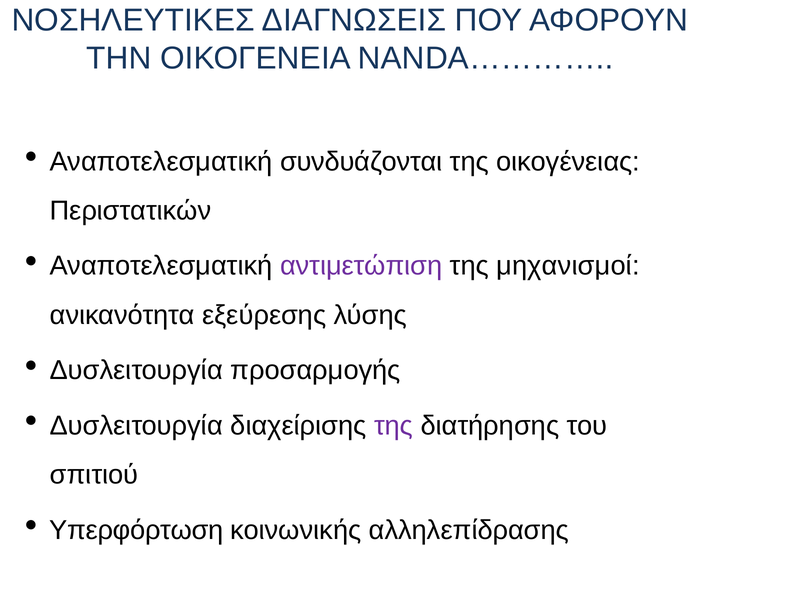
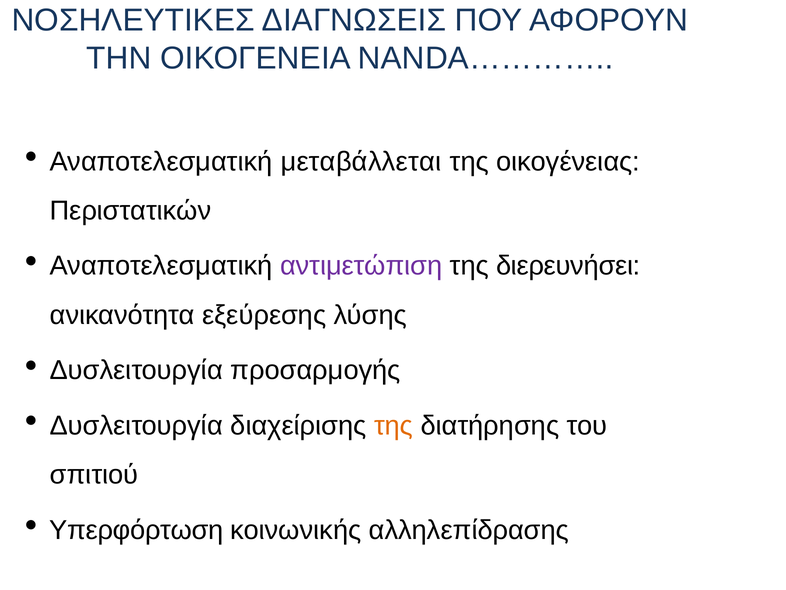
συνδυάζονται: συνδυάζονται -> μεταβάλλεται
μηχανισμοί: μηχανισμοί -> διερευνήσει
της at (394, 425) colour: purple -> orange
